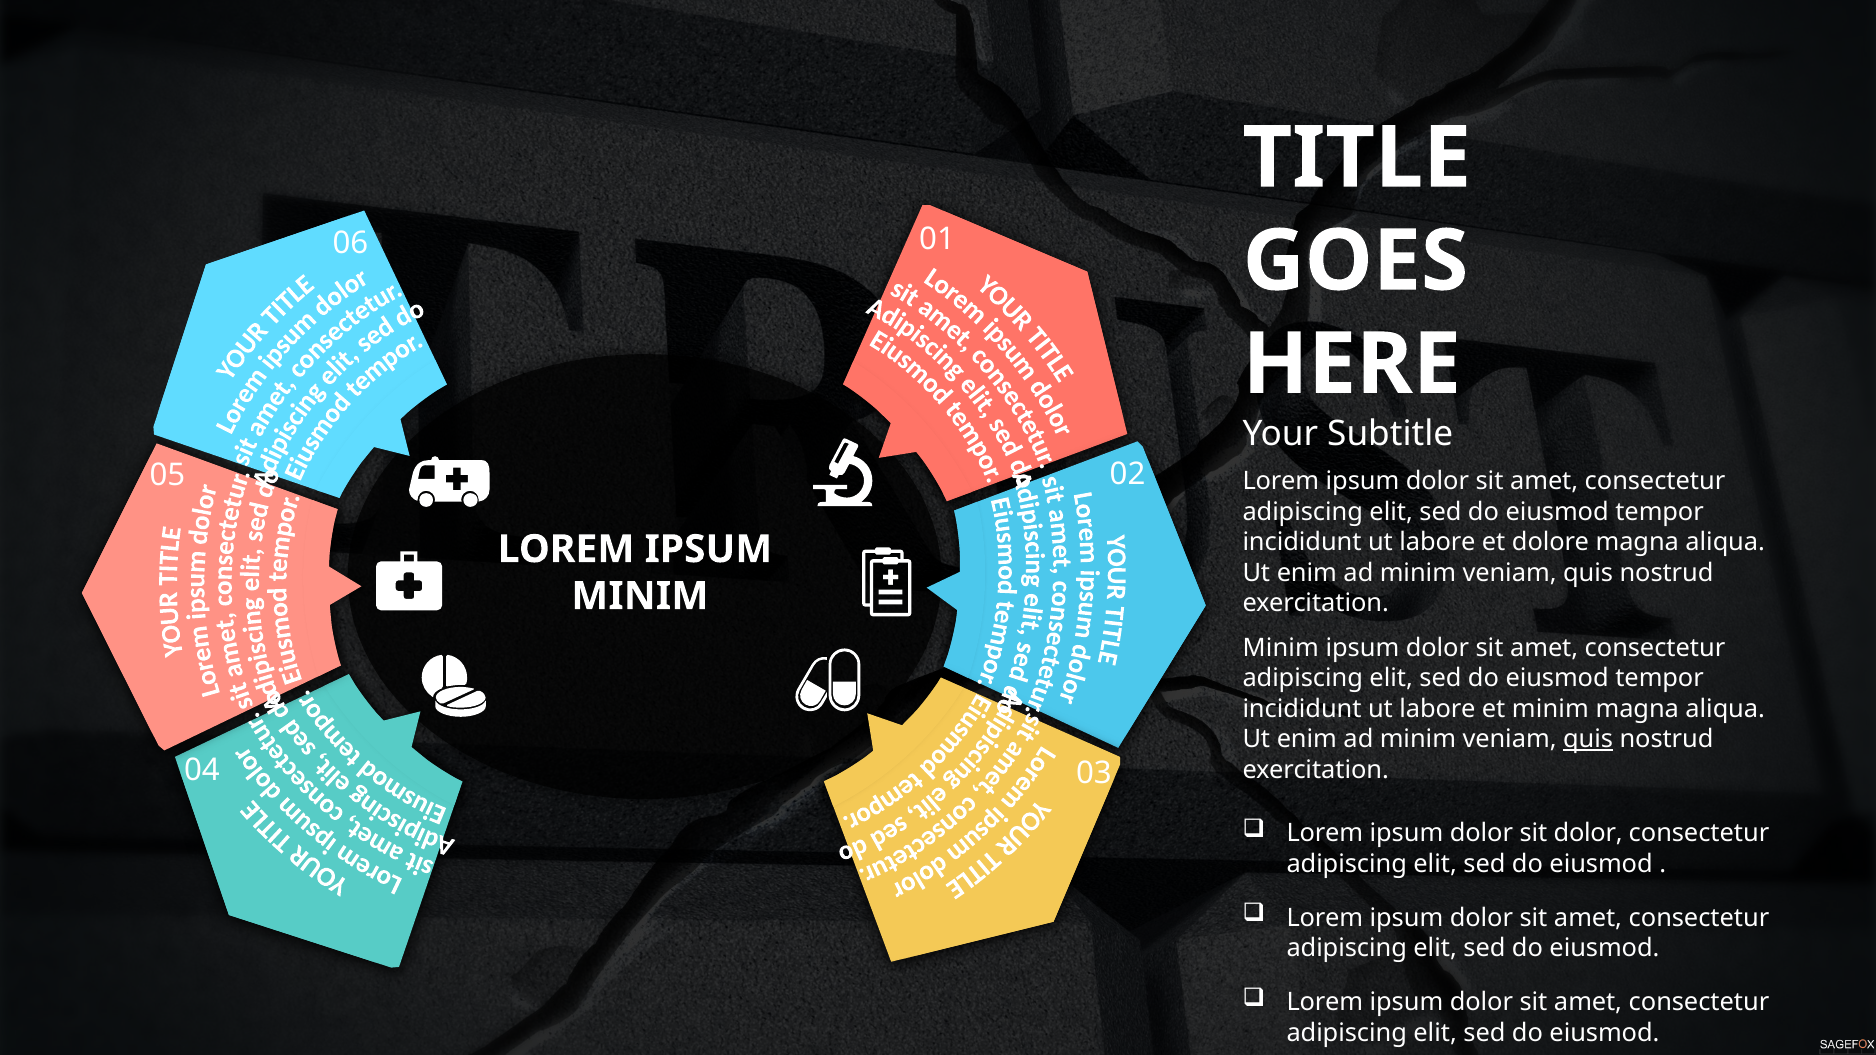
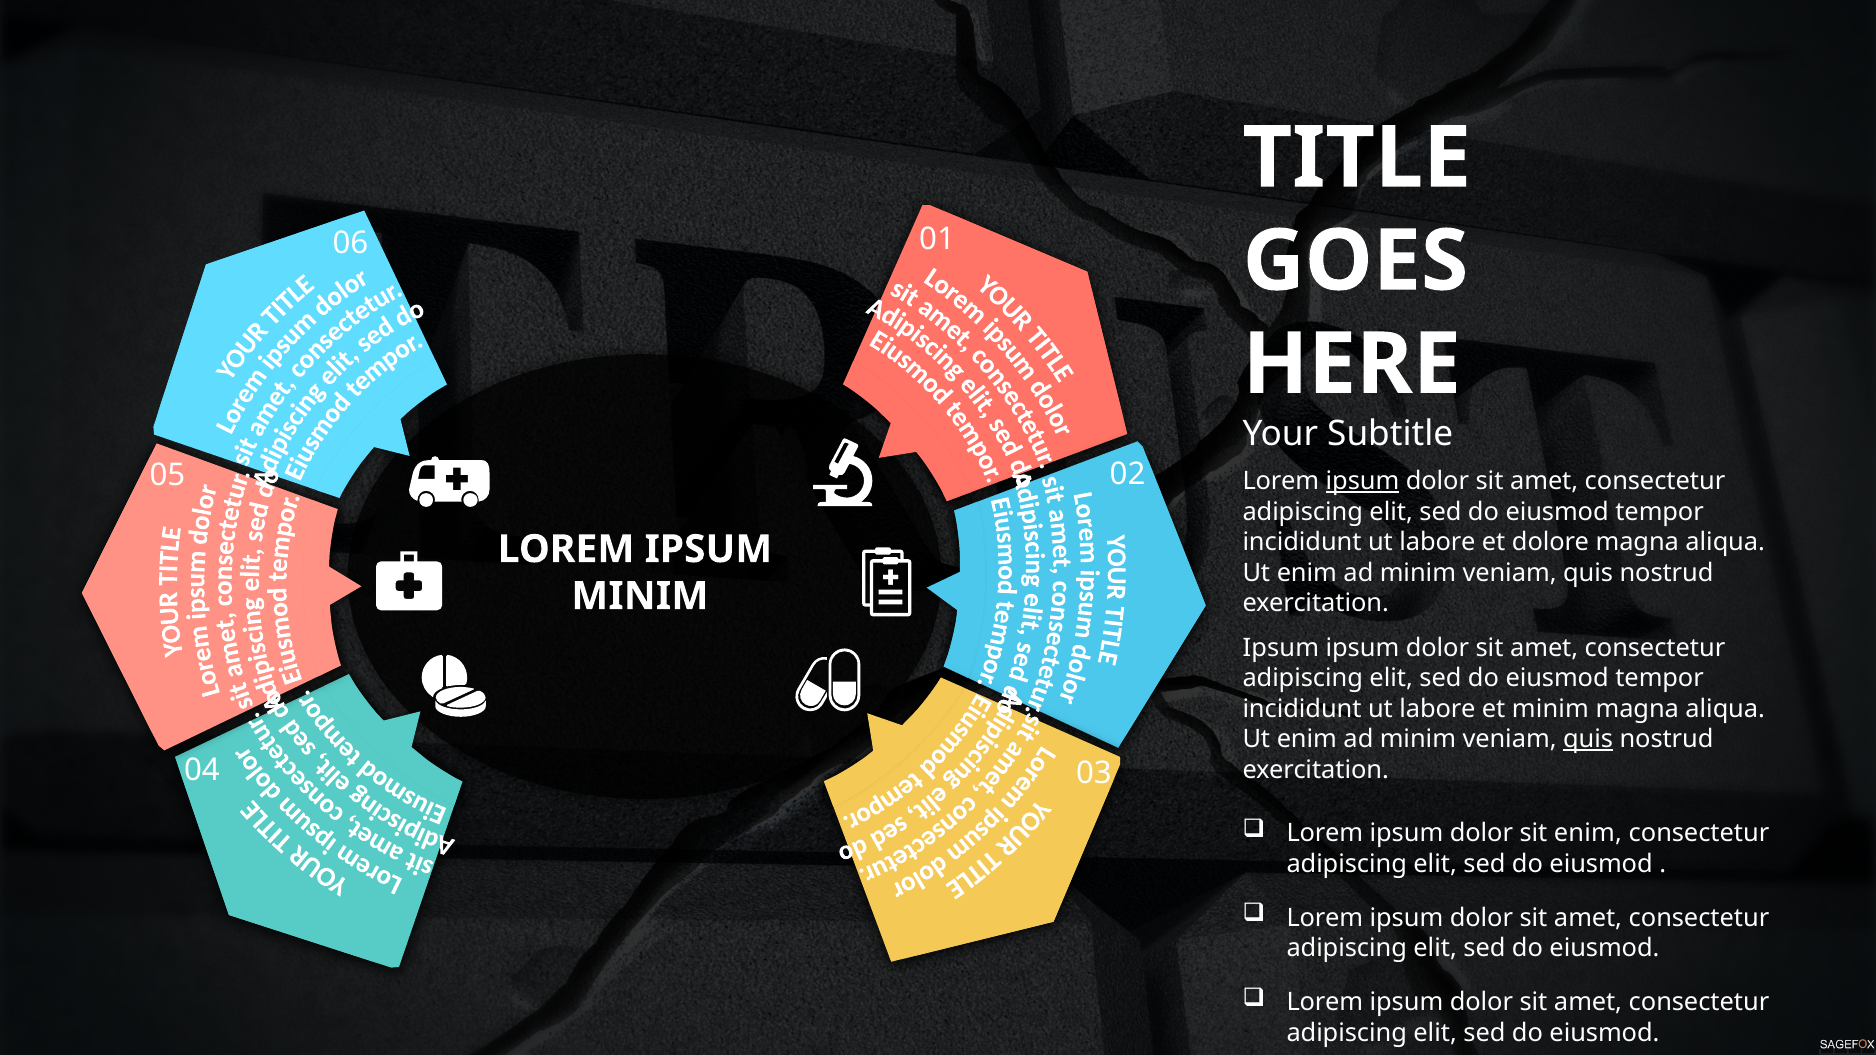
ipsum at (1363, 481) underline: none -> present
Minim at (1281, 648): Minim -> Ipsum
sit dolor: dolor -> enim
